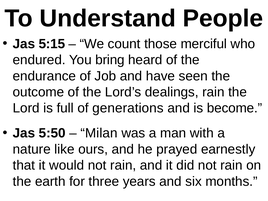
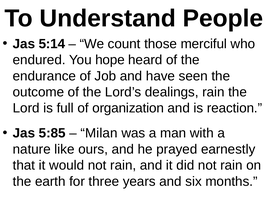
5:15: 5:15 -> 5:14
bring: bring -> hope
generations: generations -> organization
become: become -> reaction
5:50: 5:50 -> 5:85
